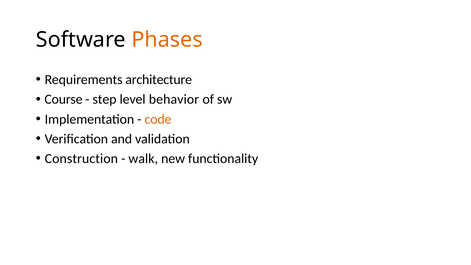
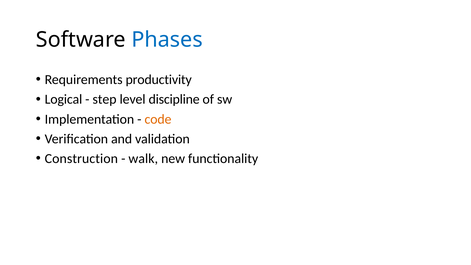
Phases colour: orange -> blue
architecture: architecture -> productivity
Course: Course -> Logical
behavior: behavior -> discipline
